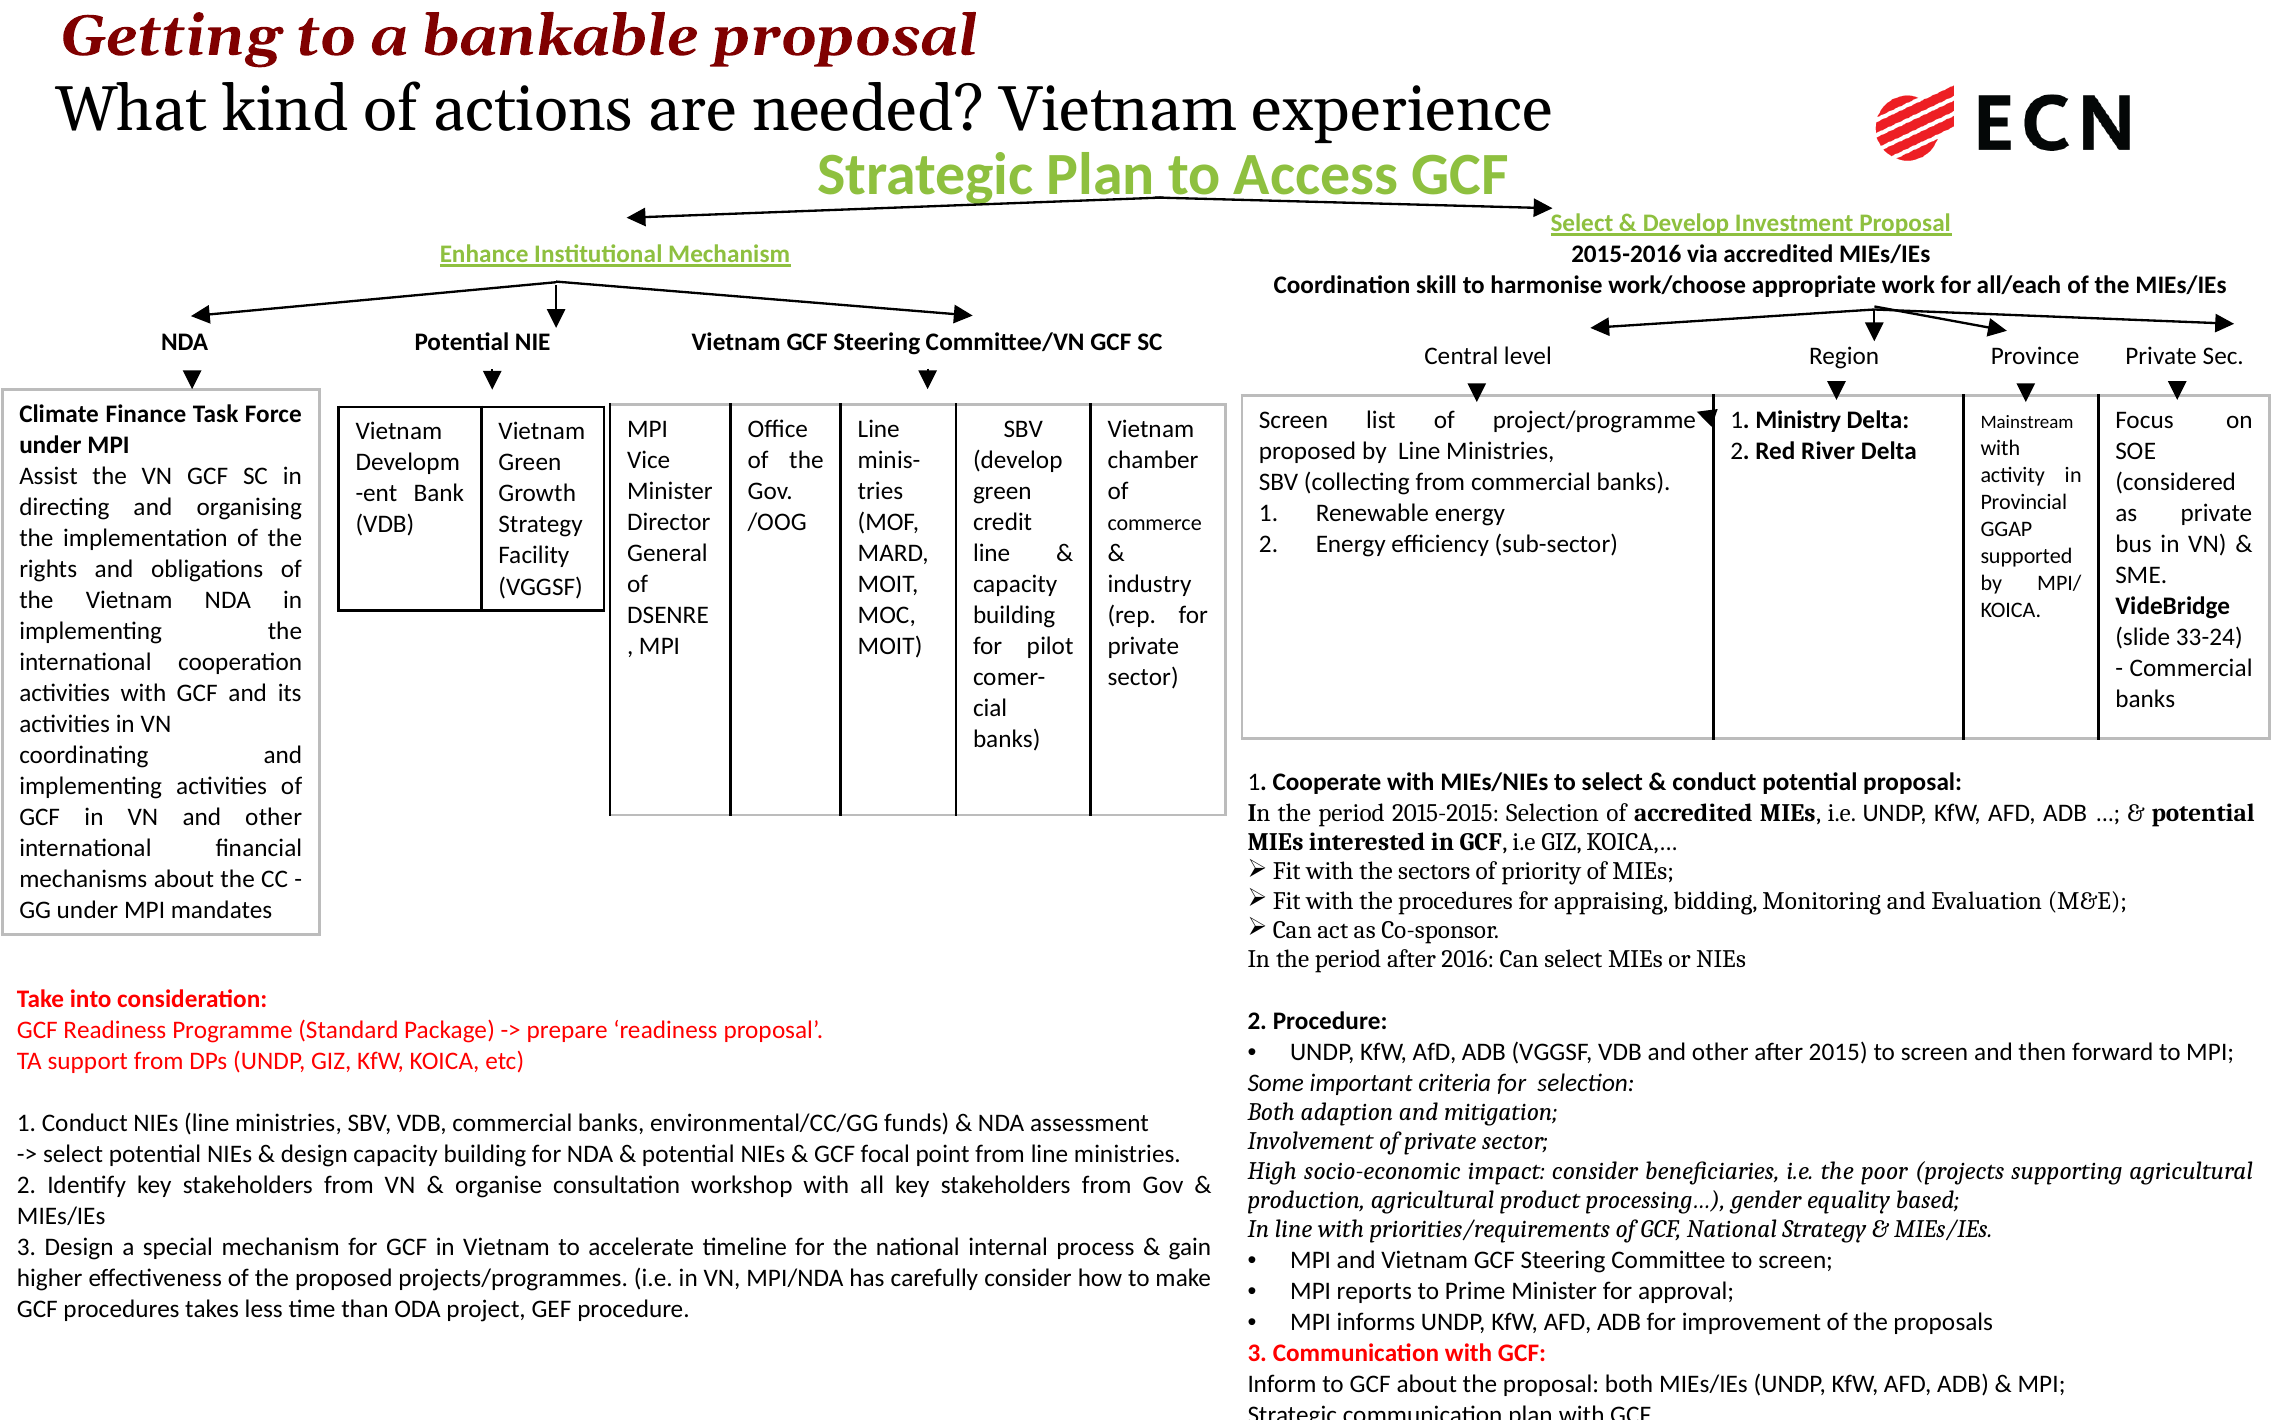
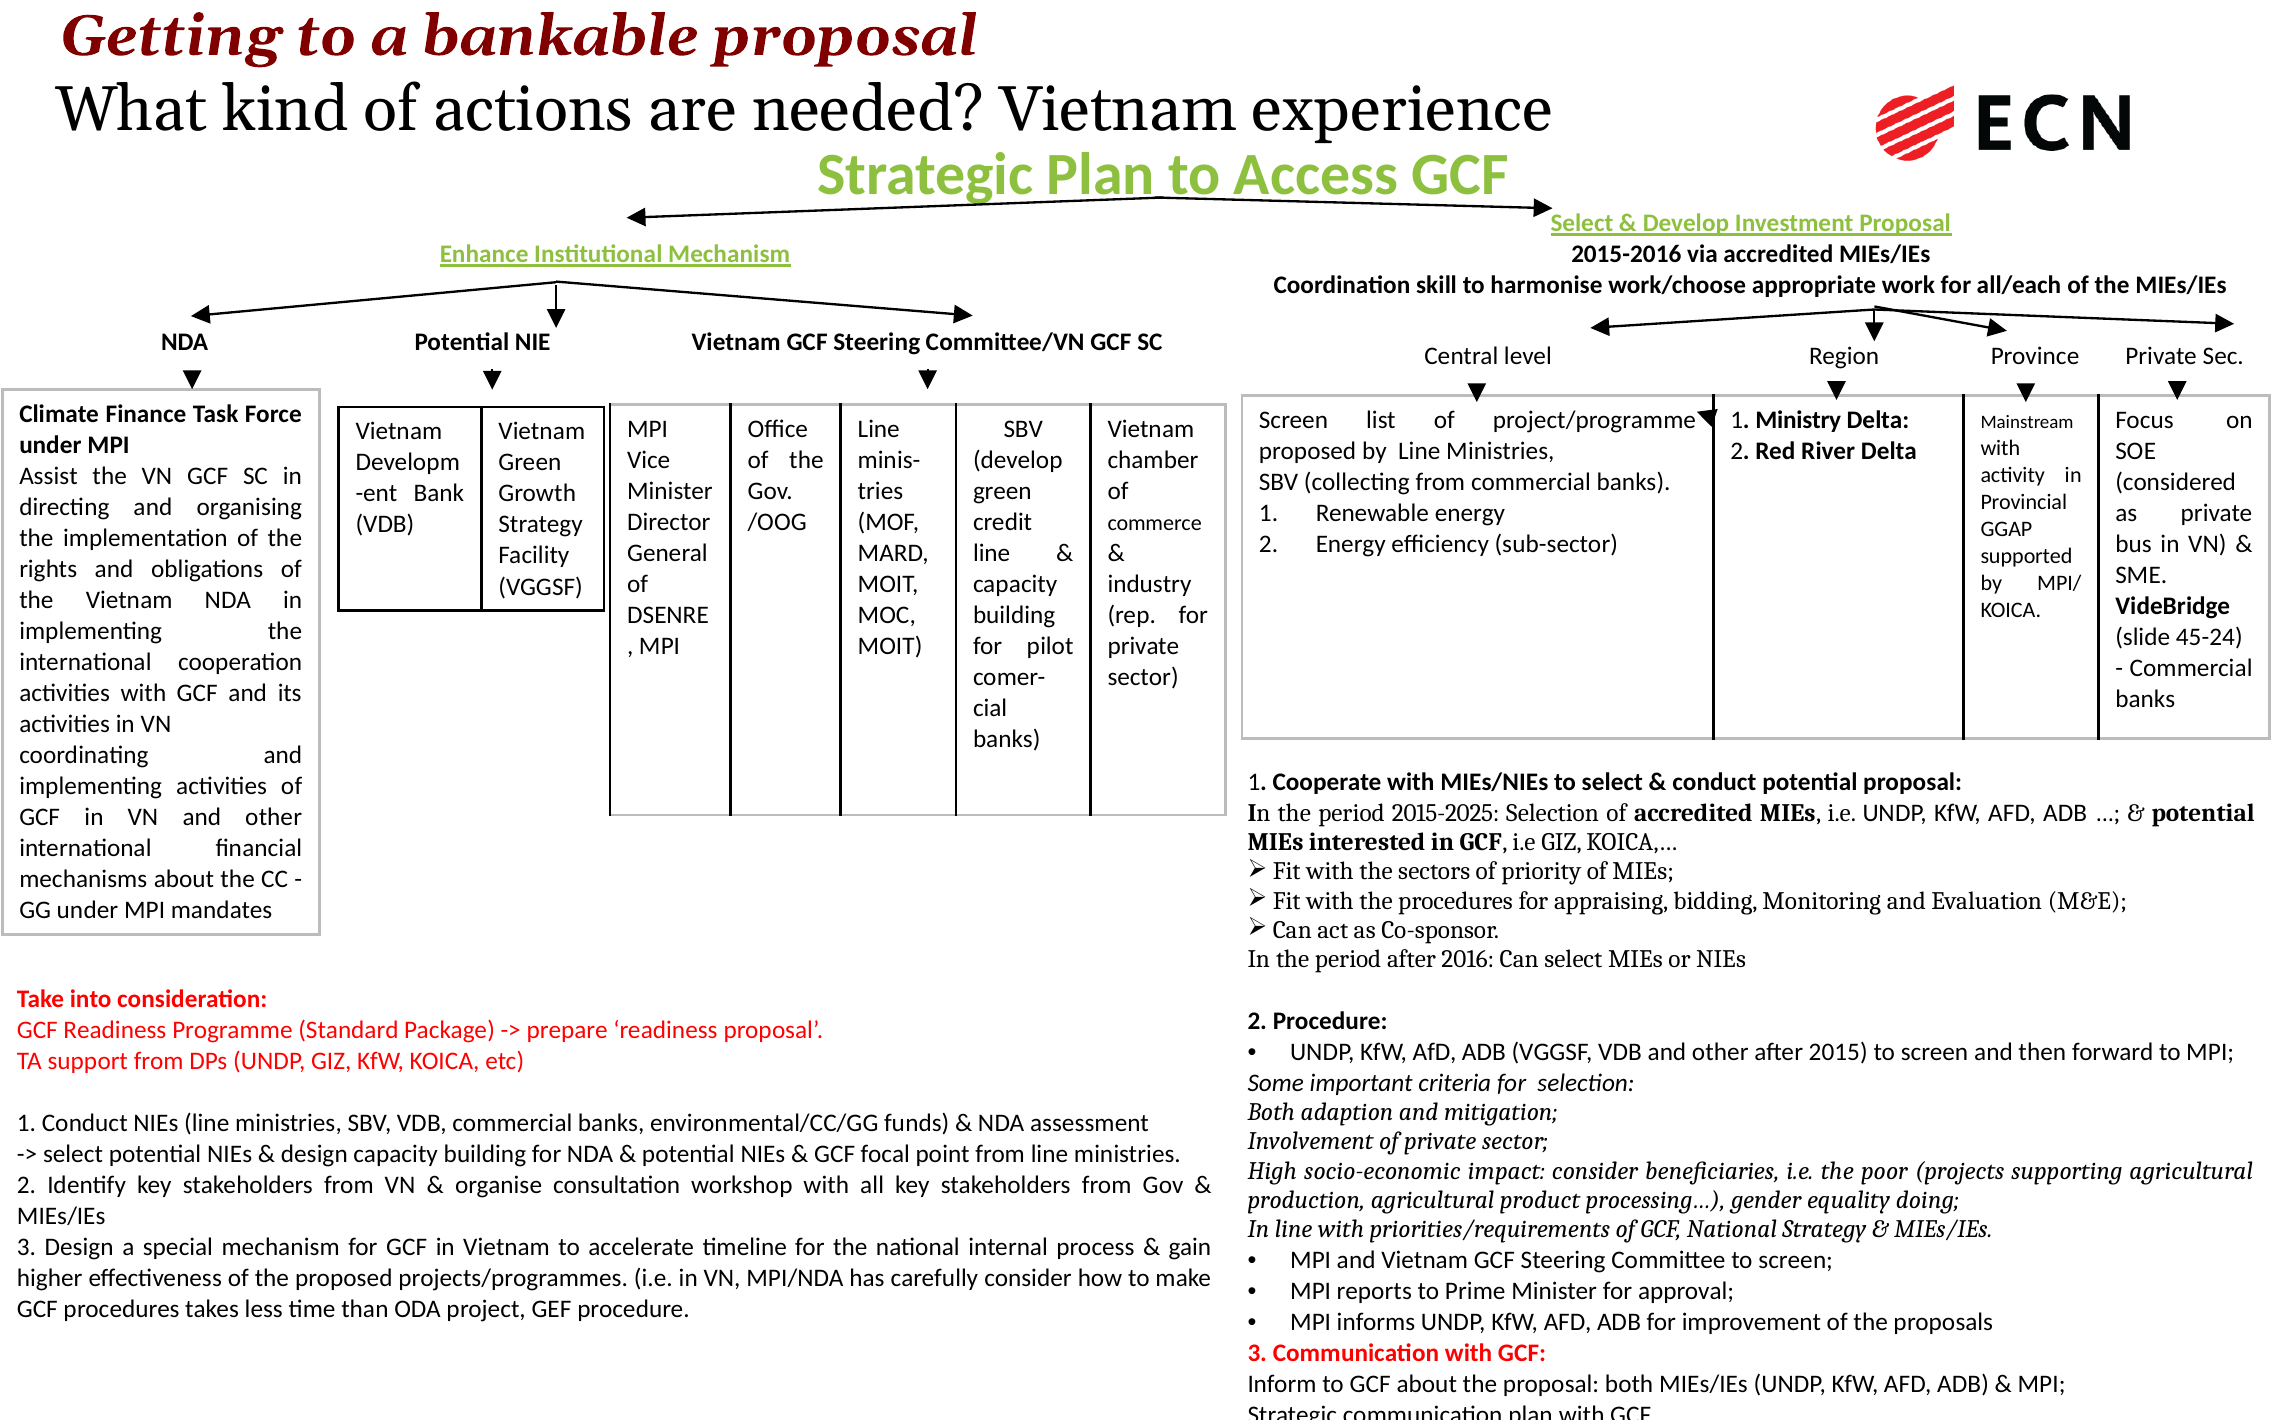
33-24: 33-24 -> 45-24
2015-2015: 2015-2015 -> 2015-2025
based: based -> doing
